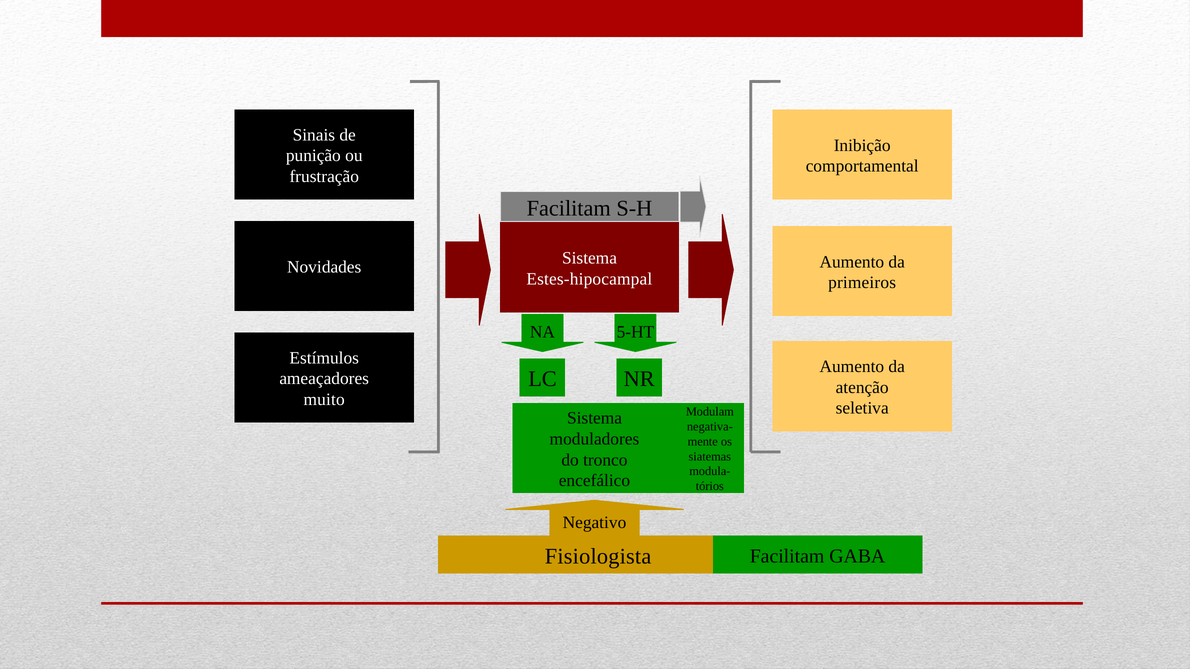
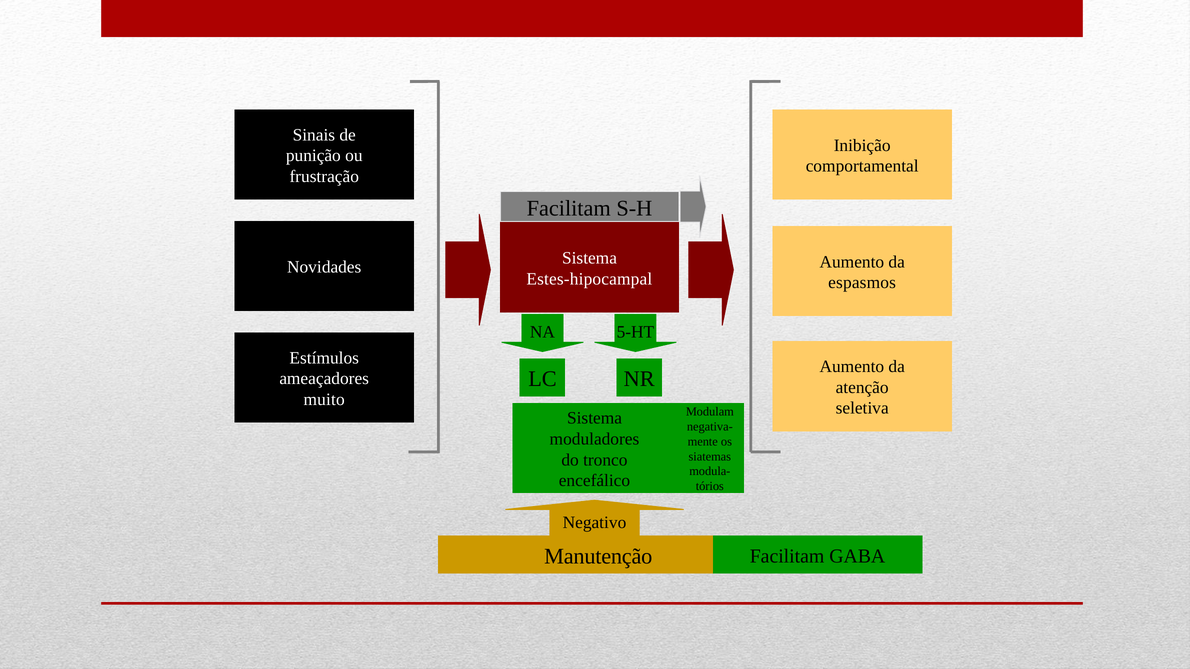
primeiros: primeiros -> espasmos
Fisiologista: Fisiologista -> Manutenção
